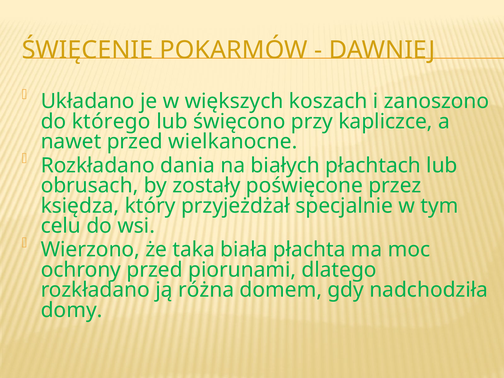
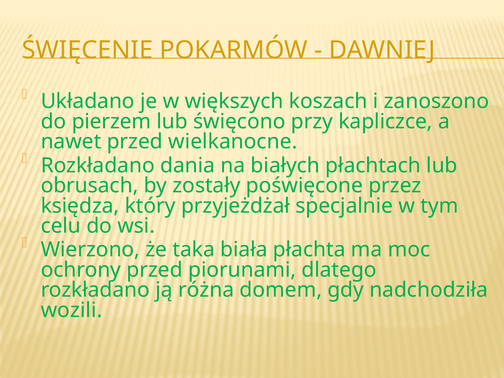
którego: którego -> pierzem
domy: domy -> wozili
